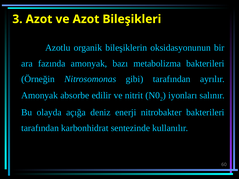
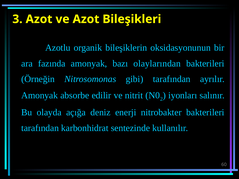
metabolizma: metabolizma -> olaylarından
